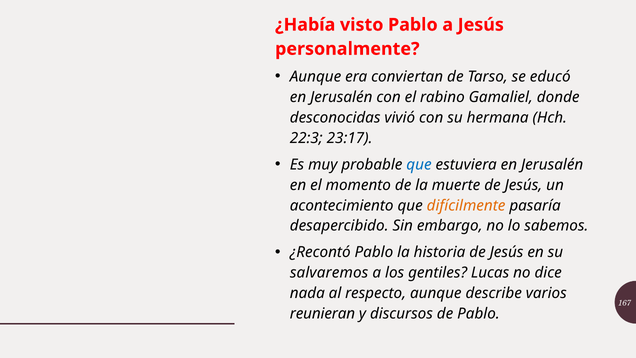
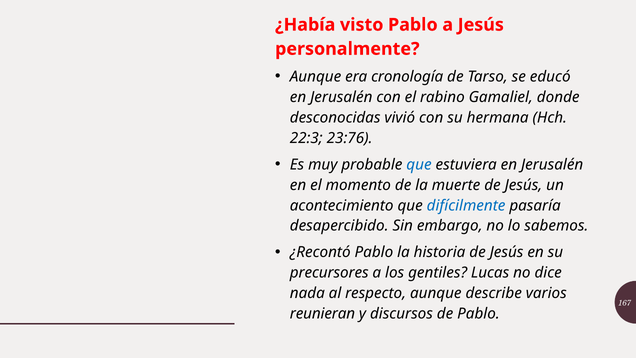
conviertan: conviertan -> cronología
23:17: 23:17 -> 23:76
difícilmente colour: orange -> blue
salvaremos: salvaremos -> precursores
